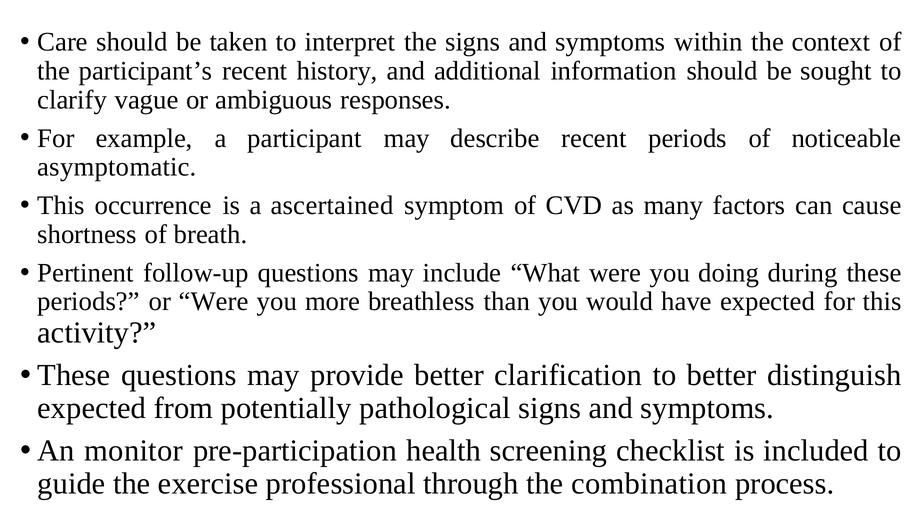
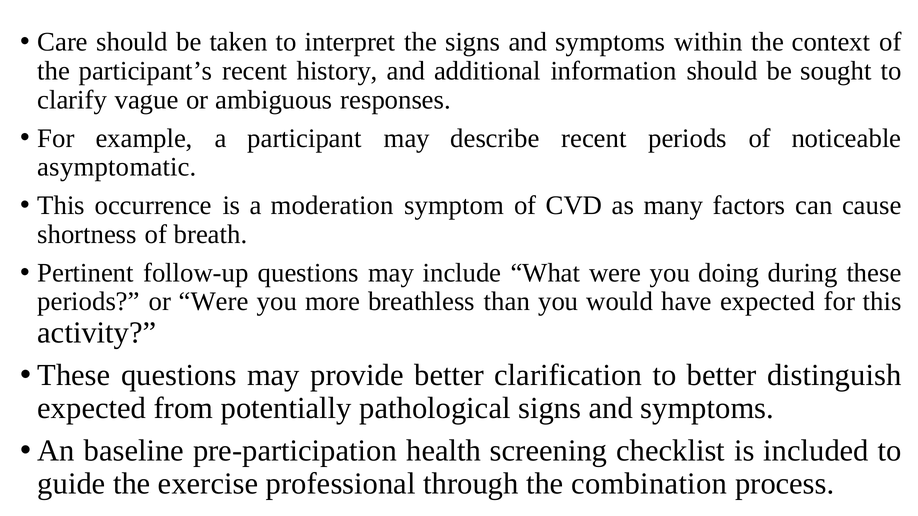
ascertained: ascertained -> moderation
monitor: monitor -> baseline
